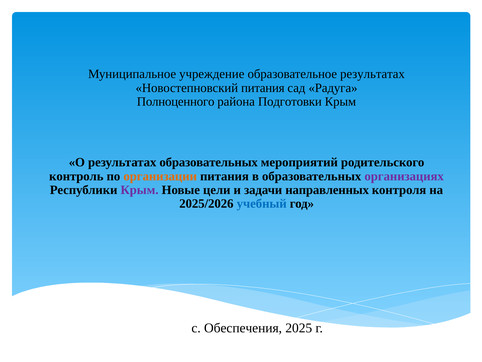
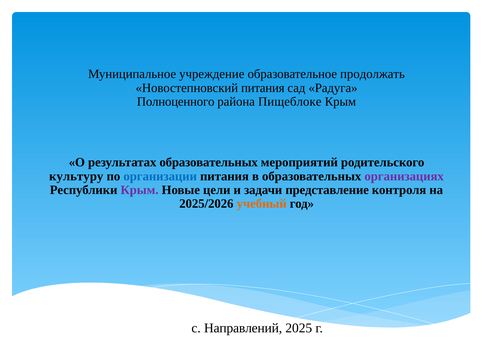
образовательное результатах: результатах -> продолжать
Подготовки: Подготовки -> Пищеблоке
контроль: контроль -> культуру
организации colour: orange -> blue
направленных: направленных -> представление
учебный colour: blue -> orange
Обеспечения: Обеспечения -> Направлений
